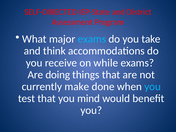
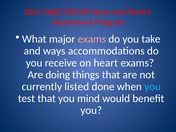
exams at (92, 39) colour: light blue -> pink
think: think -> ways
while: while -> heart
make: make -> listed
